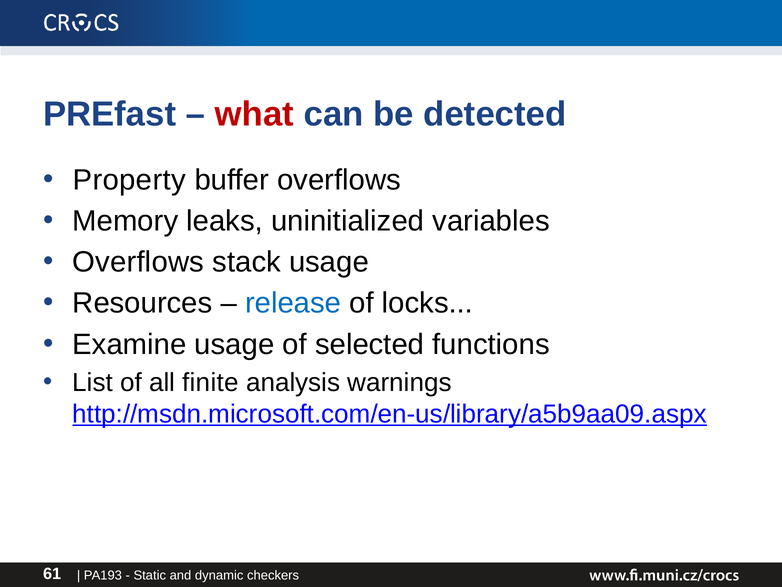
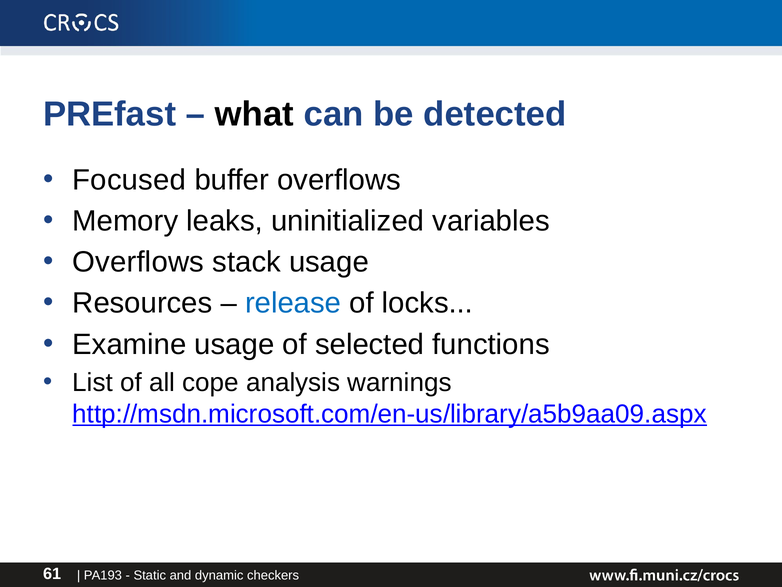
what colour: red -> black
Property: Property -> Focused
finite: finite -> cope
